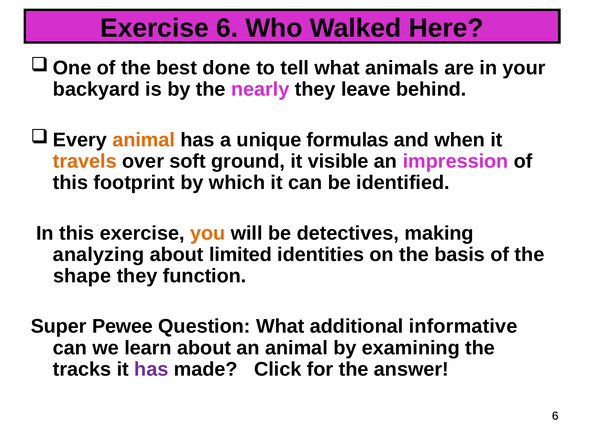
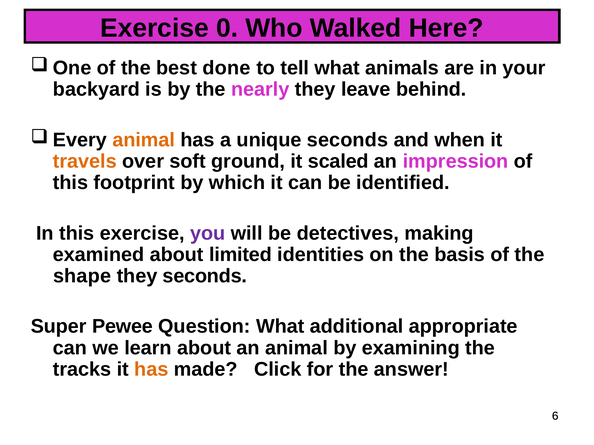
6: 6 -> 0
unique formulas: formulas -> seconds
visible: visible -> scaled
you colour: orange -> purple
analyzing: analyzing -> examined
they function: function -> seconds
informative: informative -> appropriate
has at (151, 370) colour: purple -> orange
